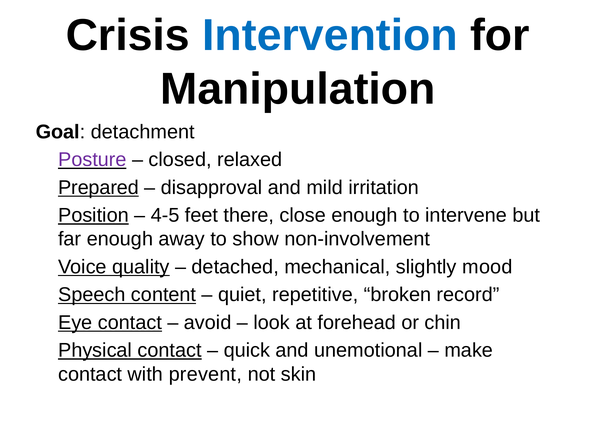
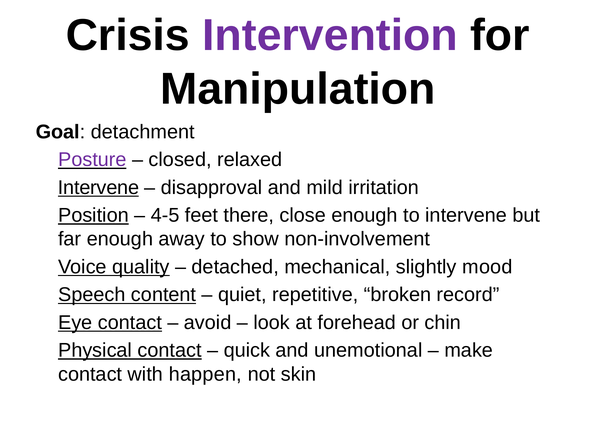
Intervention colour: blue -> purple
Prepared at (98, 187): Prepared -> Intervene
prevent: prevent -> happen
